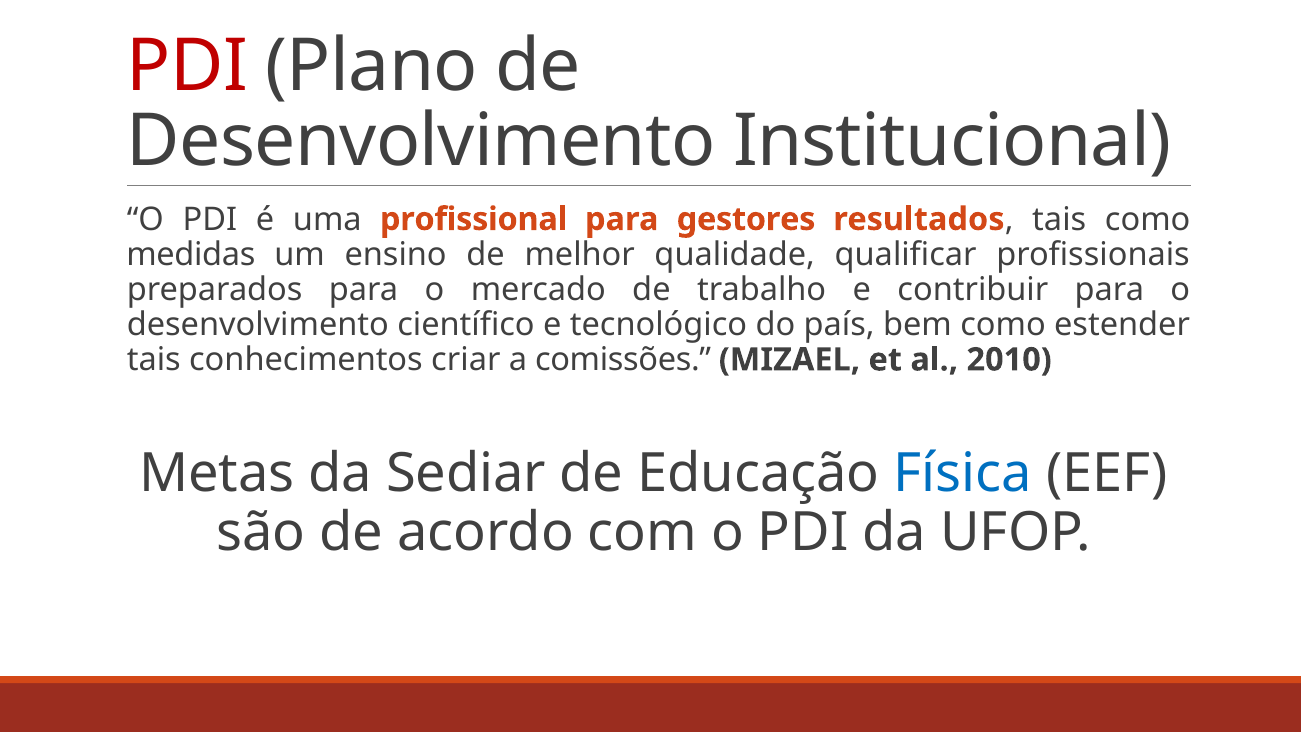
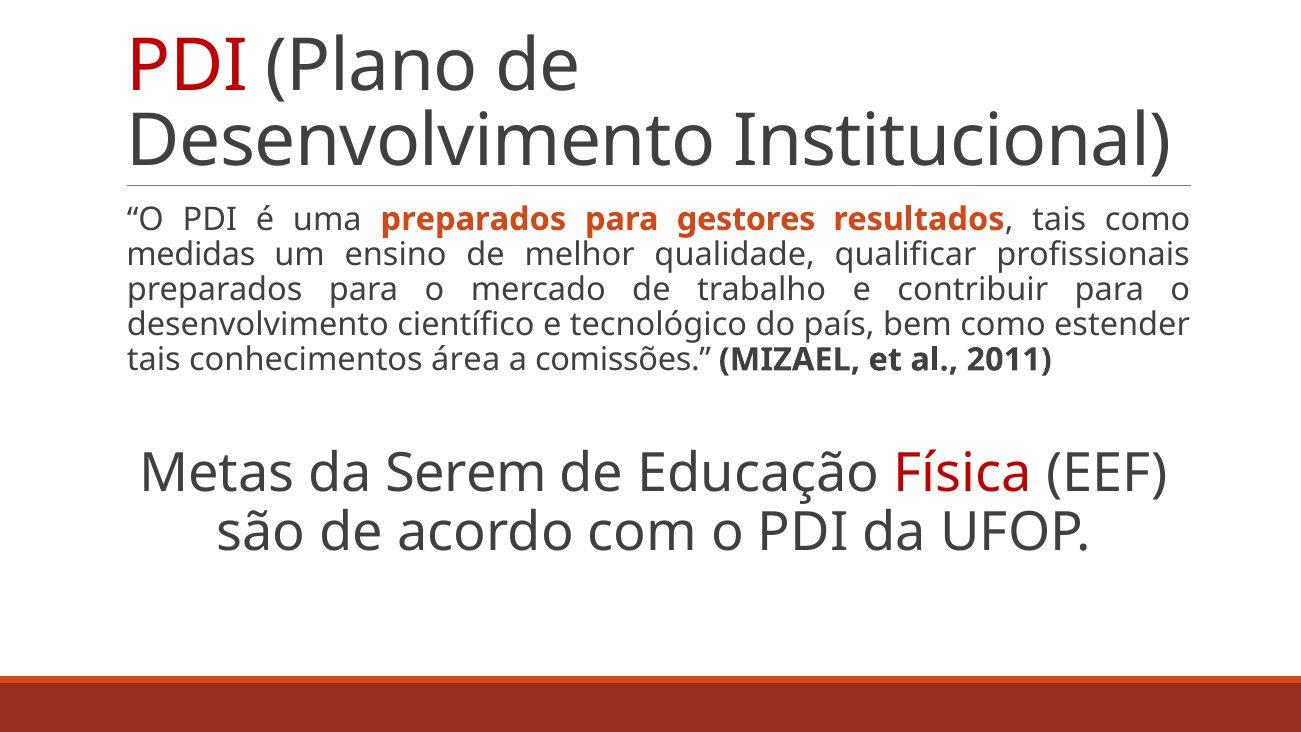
uma profissional: profissional -> preparados
criar: criar -> área
2010: 2010 -> 2011
Sediar: Sediar -> Serem
Física colour: blue -> red
